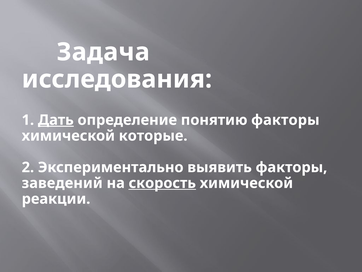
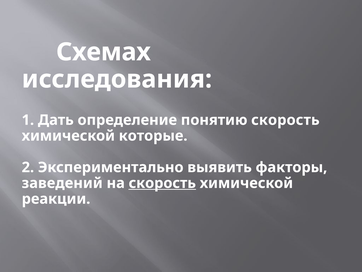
Задача: Задача -> Схемах
Дать underline: present -> none
понятию факторы: факторы -> скорость
